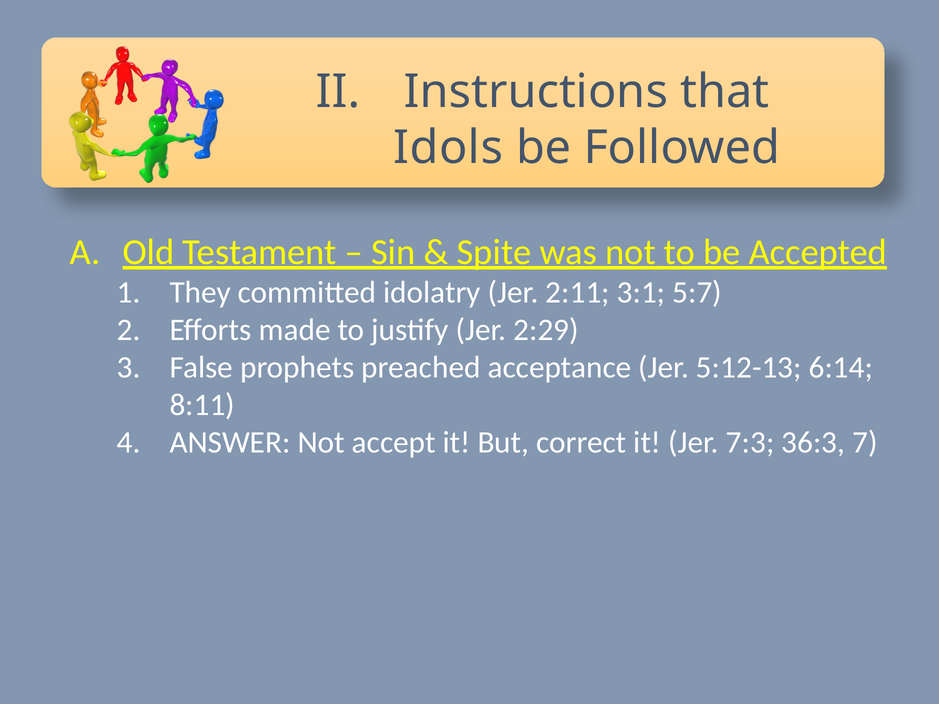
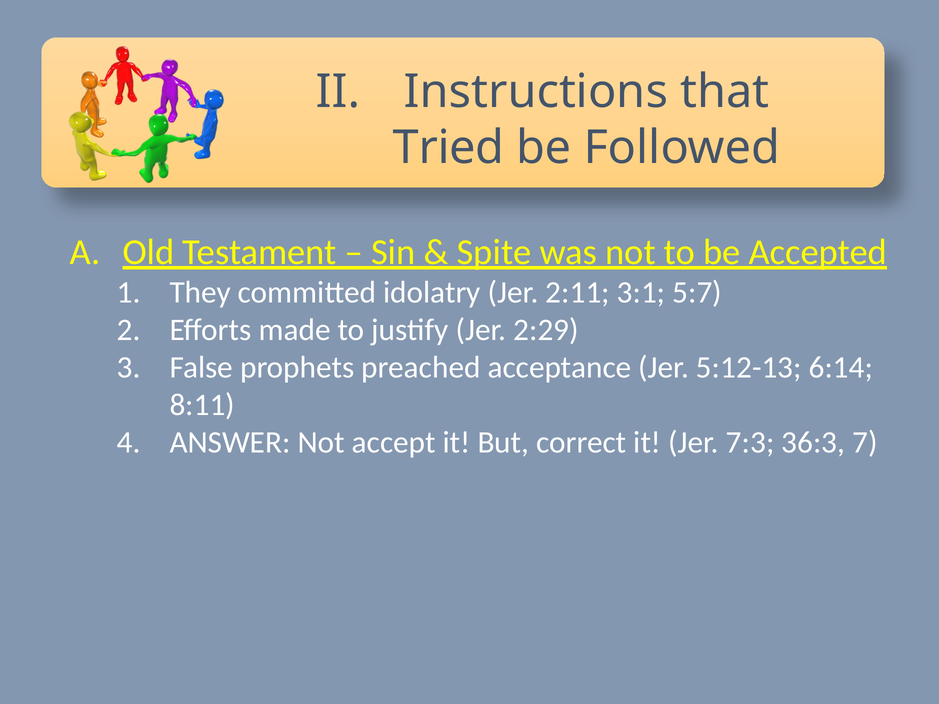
Idols: Idols -> Tried
